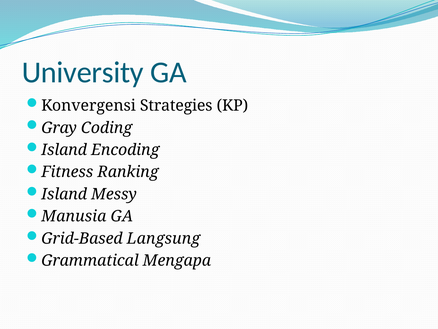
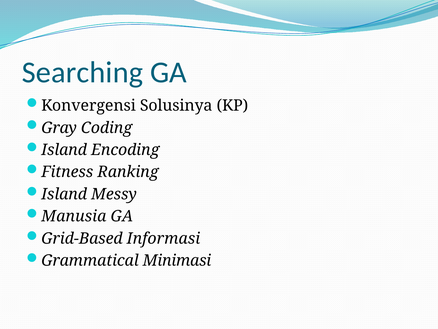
University: University -> Searching
Strategies: Strategies -> Solusinya
Langsung: Langsung -> Informasi
Mengapa: Mengapa -> Minimasi
